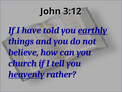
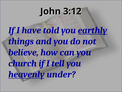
rather: rather -> under
